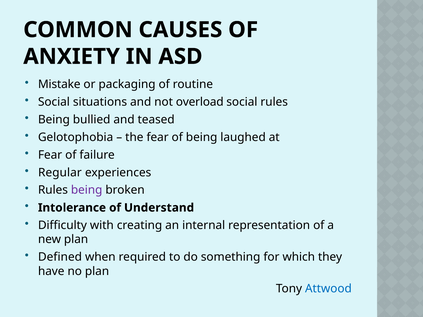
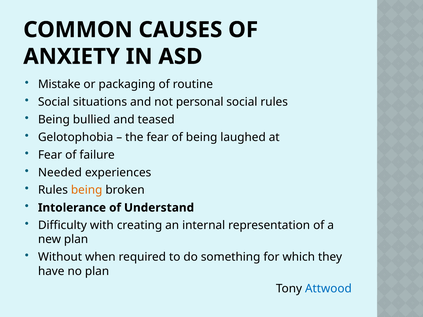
overload: overload -> personal
Regular: Regular -> Needed
being at (87, 190) colour: purple -> orange
Defined: Defined -> Without
